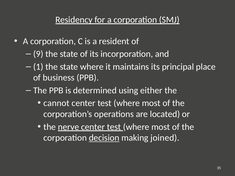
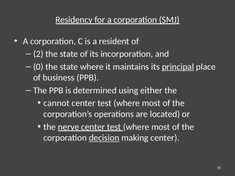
9: 9 -> 2
1: 1 -> 0
principal underline: none -> present
making joined: joined -> center
